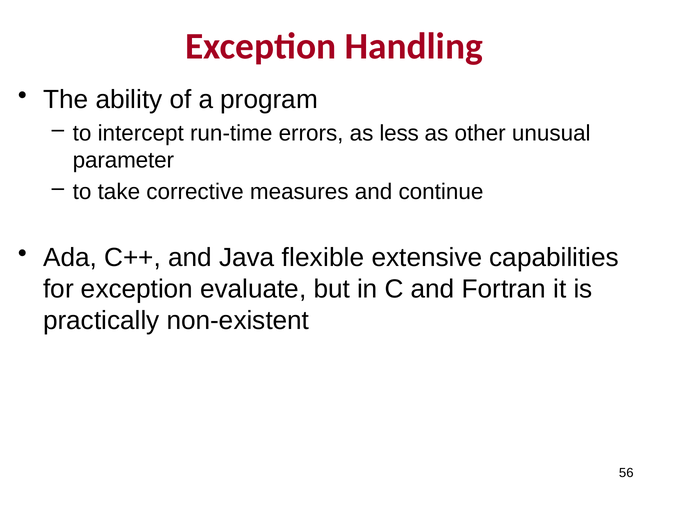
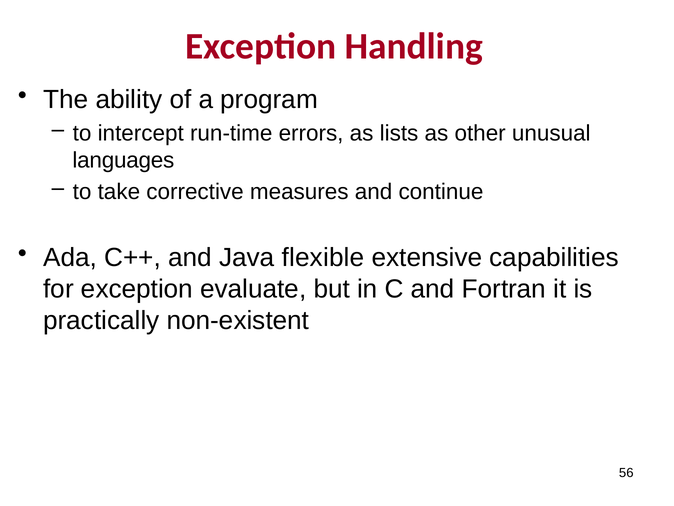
less: less -> lists
parameter: parameter -> languages
